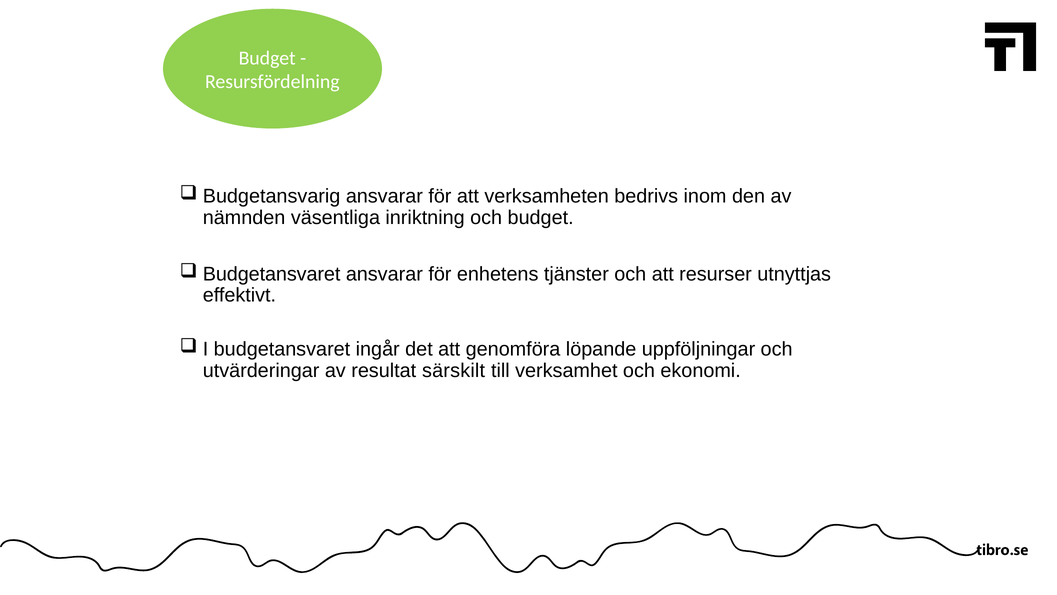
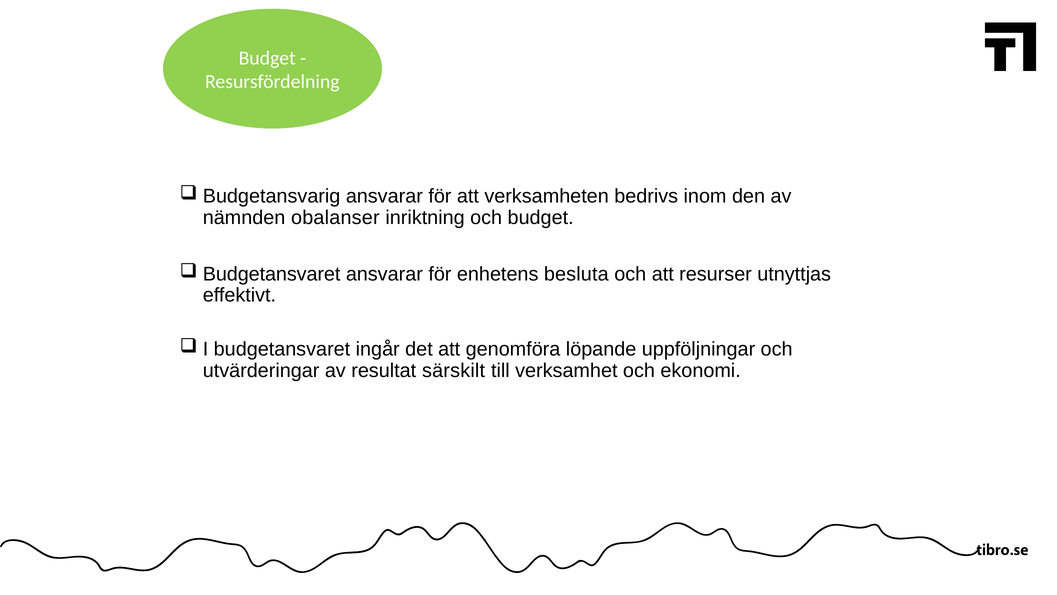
väsentliga: väsentliga -> obalanser
tjänster: tjänster -> besluta
